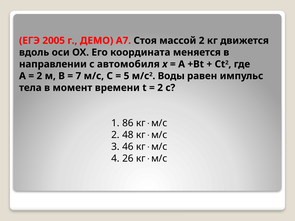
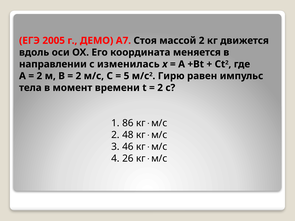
автомобиля: автомобиля -> изменилась
7 at (78, 76): 7 -> 2
Воды: Воды -> Гирю
